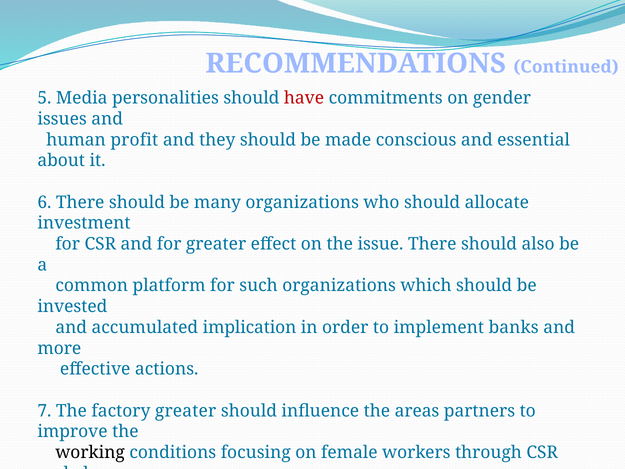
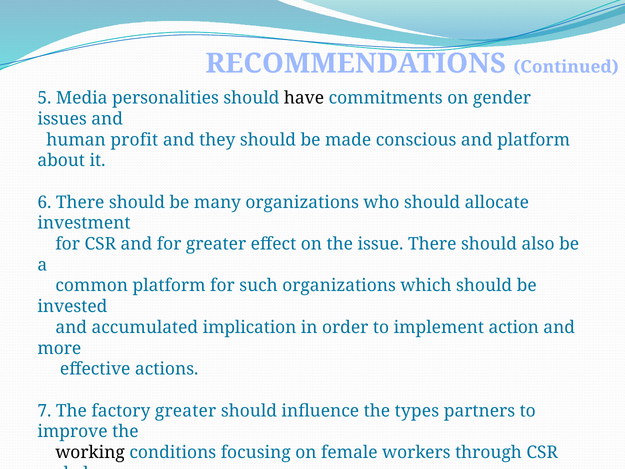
have at (304, 98) colour: red -> black
and essential: essential -> platform
banks: banks -> action
areas: areas -> types
